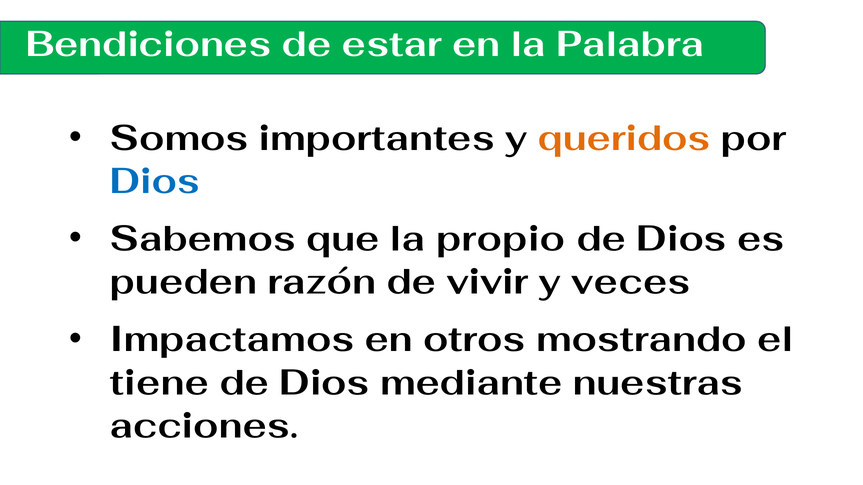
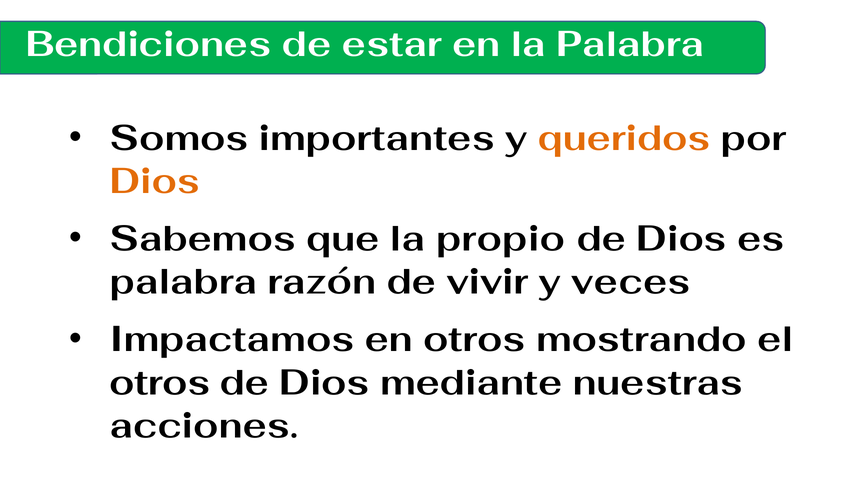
Dios at (155, 182) colour: blue -> orange
pueden at (183, 282): pueden -> palabra
tiene at (159, 383): tiene -> otros
